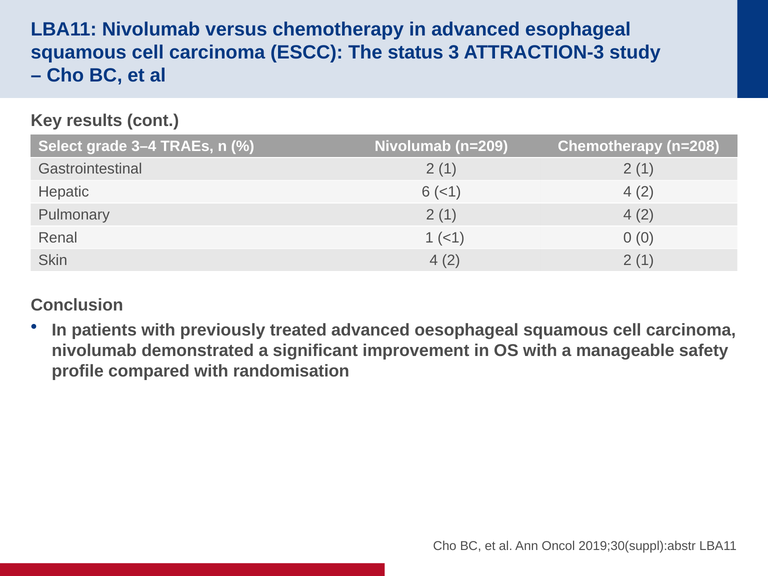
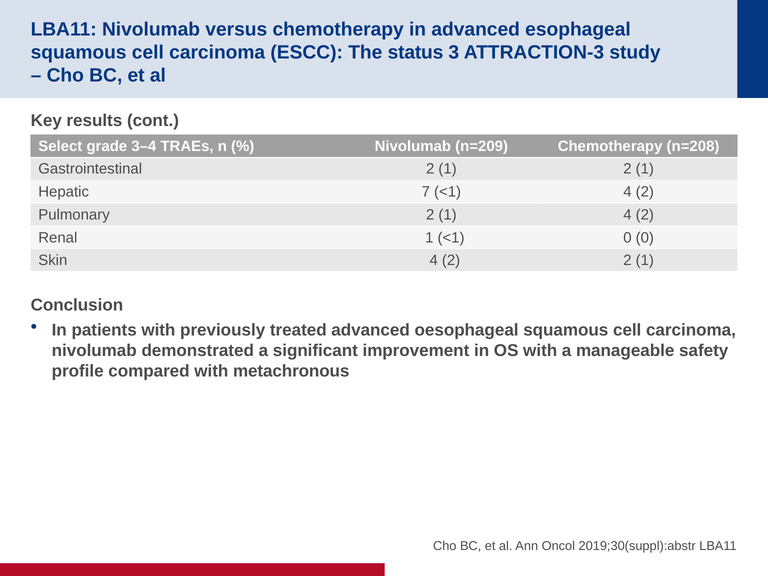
6: 6 -> 7
randomisation: randomisation -> metachronous
